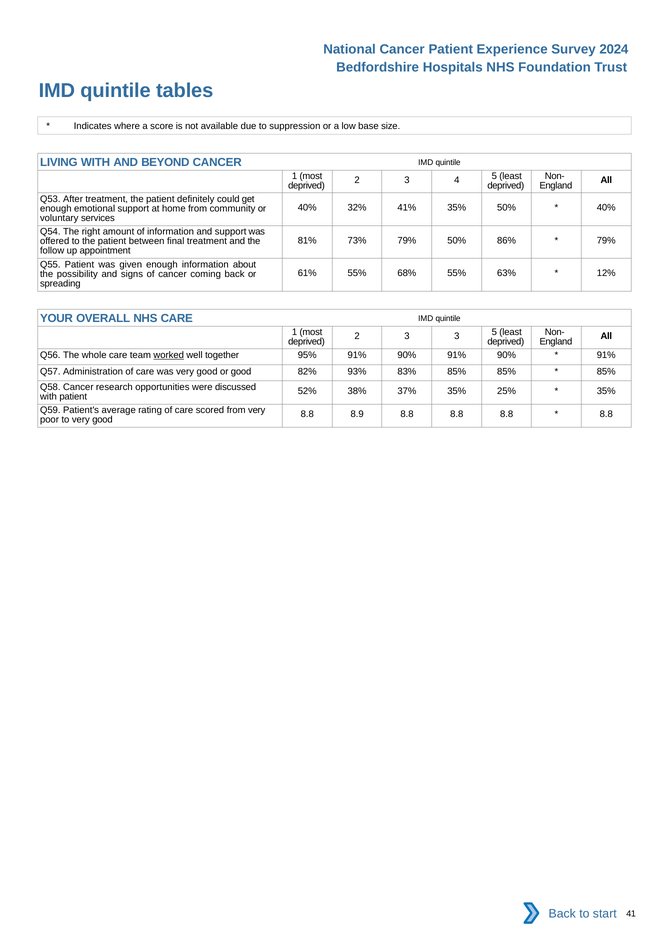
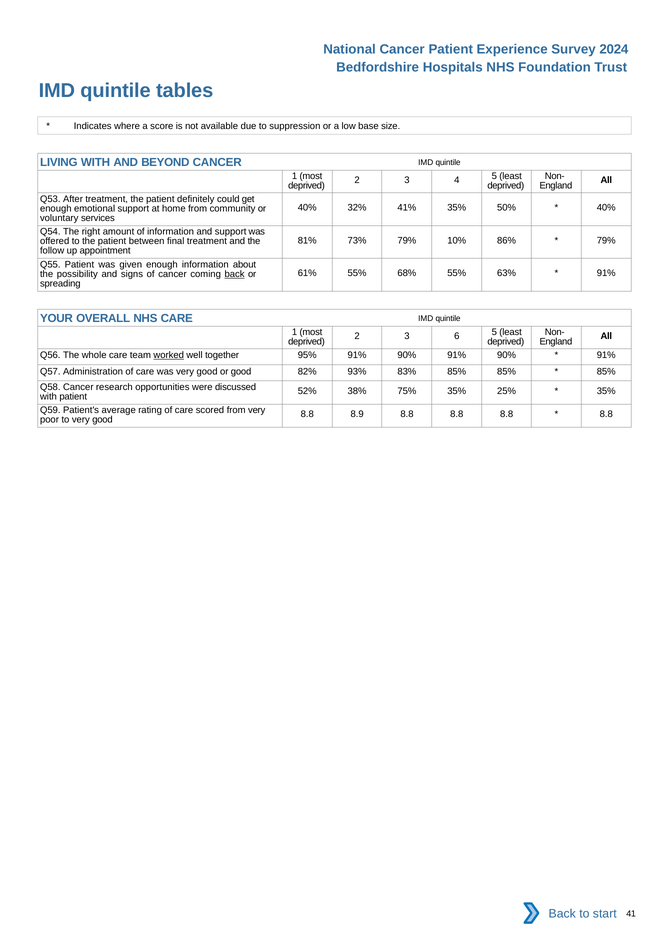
79% 50%: 50% -> 10%
12% at (606, 273): 12% -> 91%
back at (235, 274) underline: none -> present
3 3: 3 -> 6
37%: 37% -> 75%
